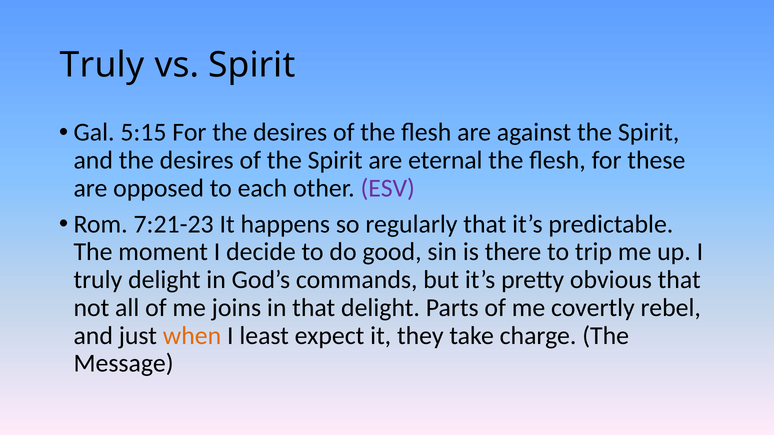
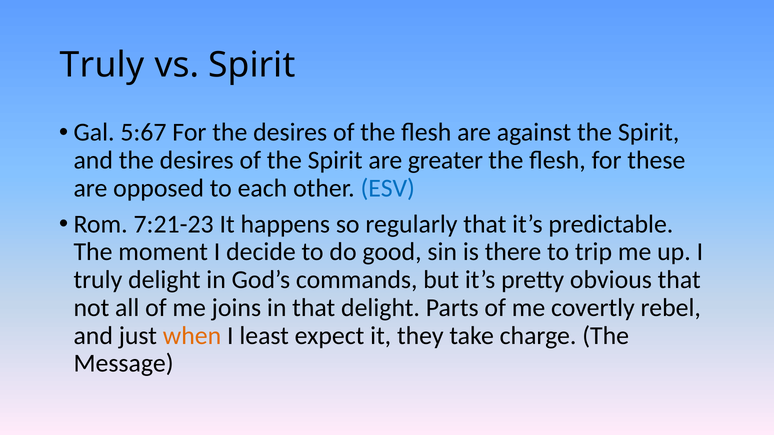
5:15: 5:15 -> 5:67
eternal: eternal -> greater
ESV colour: purple -> blue
